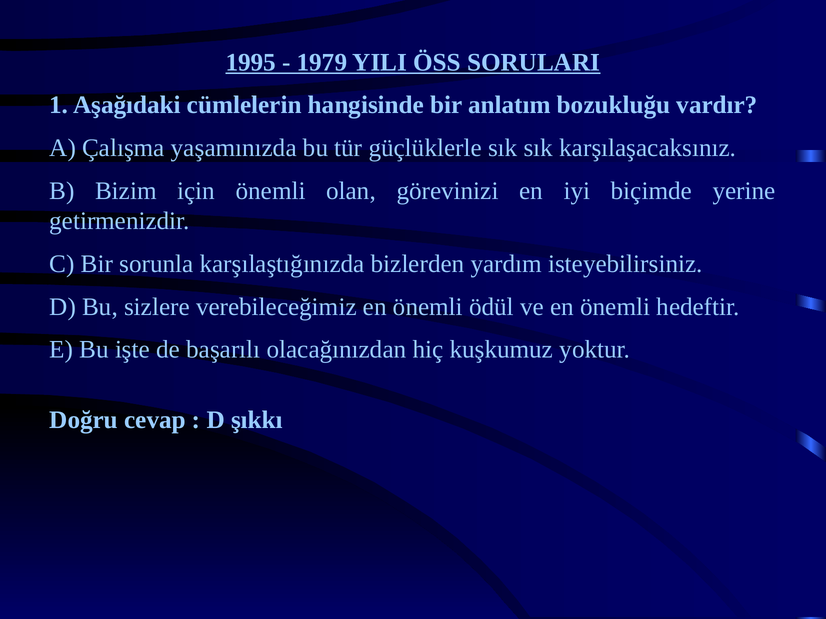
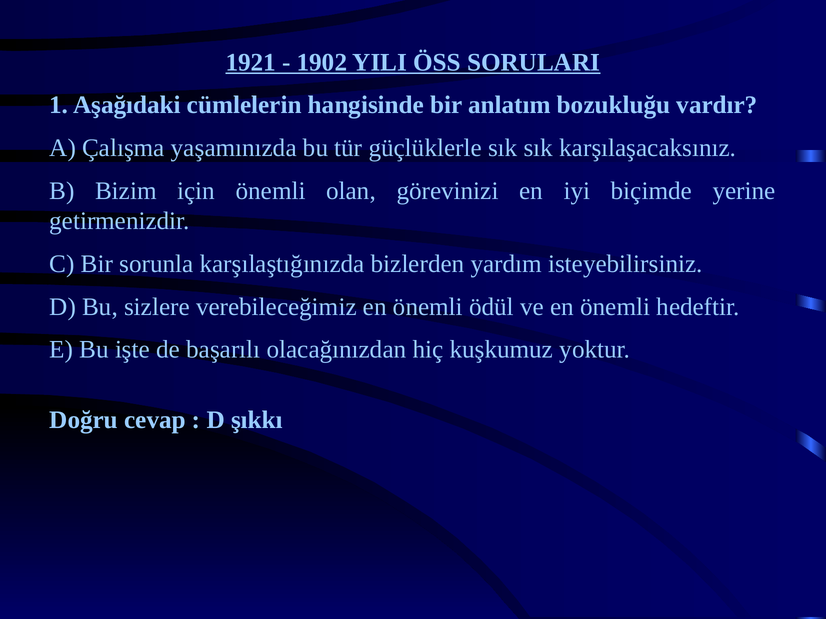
1995: 1995 -> 1921
1979: 1979 -> 1902
